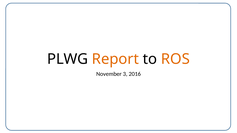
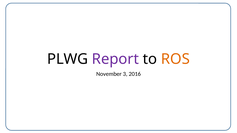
Report colour: orange -> purple
